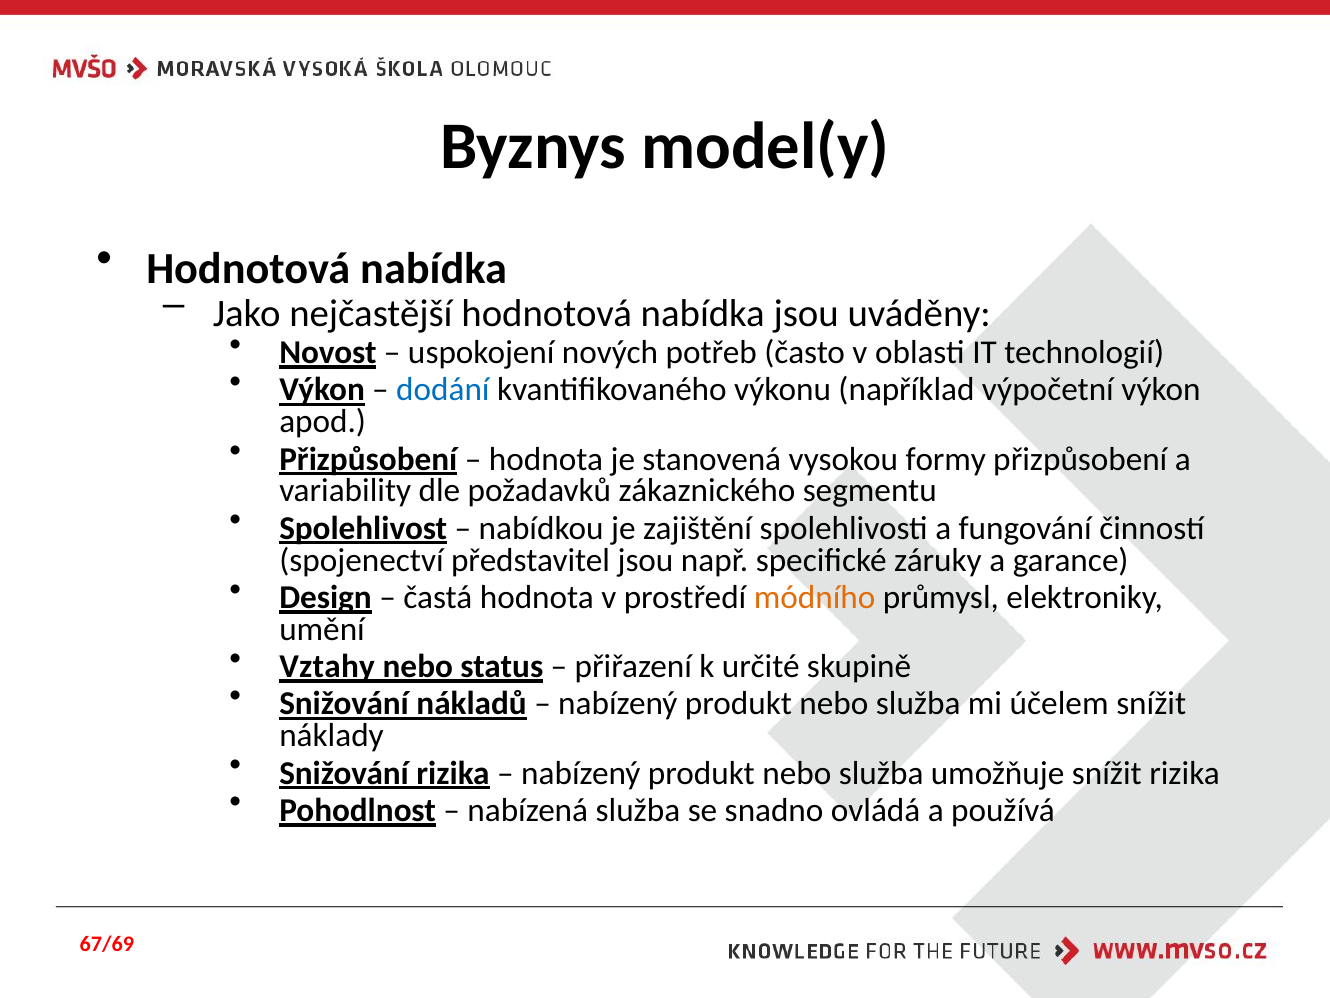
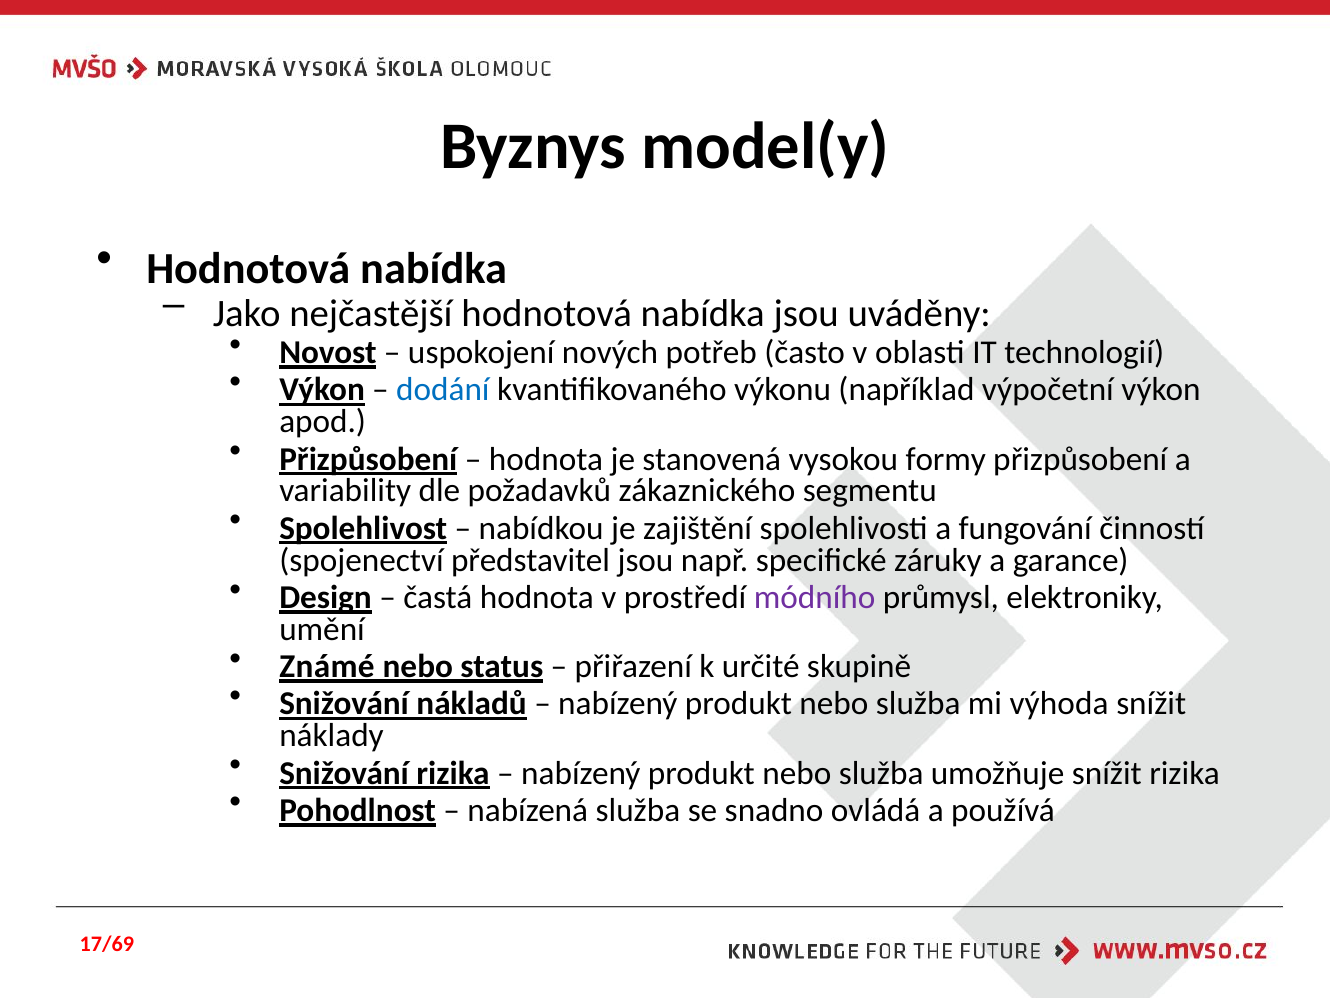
módního colour: orange -> purple
Vztahy: Vztahy -> Známé
účelem: účelem -> výhoda
67/69: 67/69 -> 17/69
